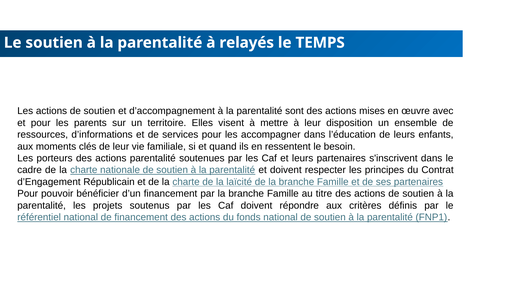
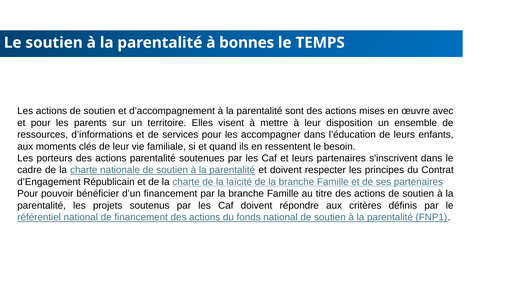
relayés: relayés -> bonnes
